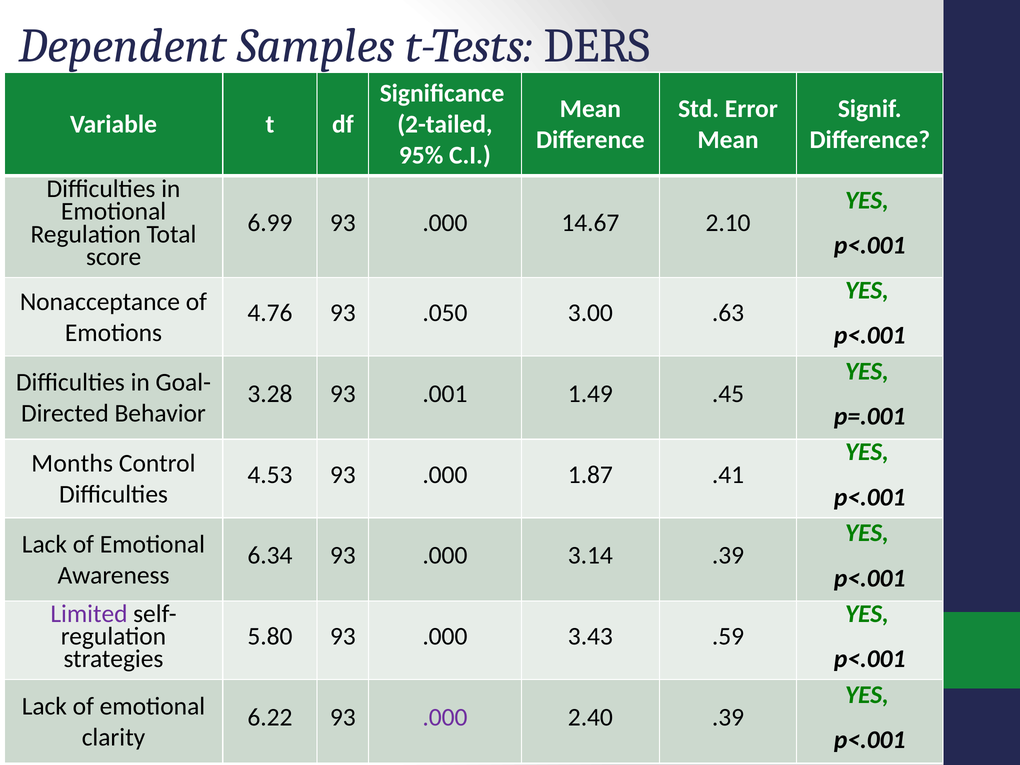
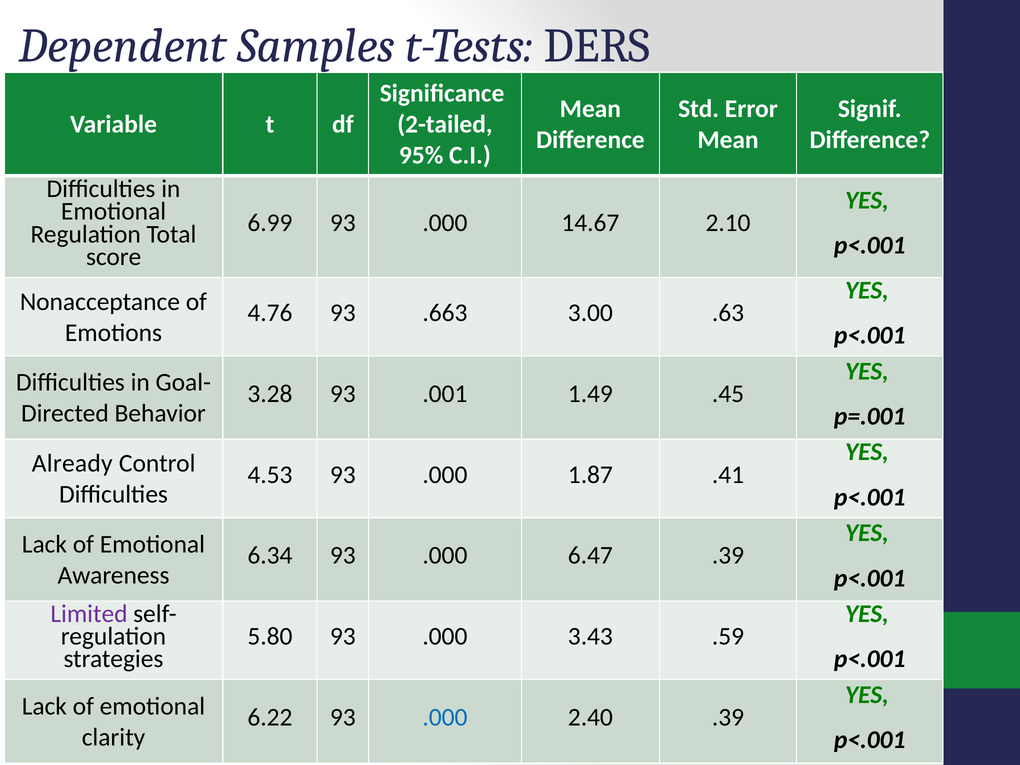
.050: .050 -> .663
Months: Months -> Already
3.14: 3.14 -> 6.47
.000 at (445, 717) colour: purple -> blue
